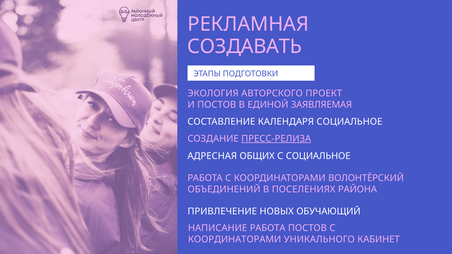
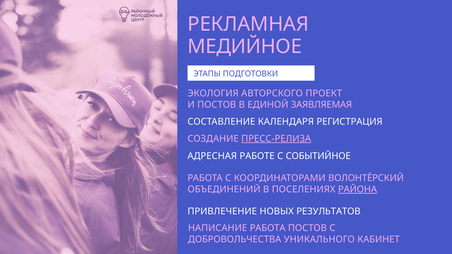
СОЗДАВАТЬ: СОЗДАВАТЬ -> МЕДИЙНОЕ
КАЛЕНДАРЯ СОЦИАЛЬНОЕ: СОЦИАЛЬНОЕ -> РЕГИСТРАЦИЯ
ОБЩИХ: ОБЩИХ -> РАБОТЕ
С СОЦИАЛЬНОЕ: СОЦИАЛЬНОЕ -> СОБЫТИЙНОЕ
РАЙОНА underline: none -> present
ОБУЧАЮЩИЙ: ОБУЧАЮЩИЙ -> РЕЗУЛЬТАТОВ
КООРДИНАТОРАМИ at (235, 240): КООРДИНАТОРАМИ -> ДОБРОВОЛЬЧЕСТВА
